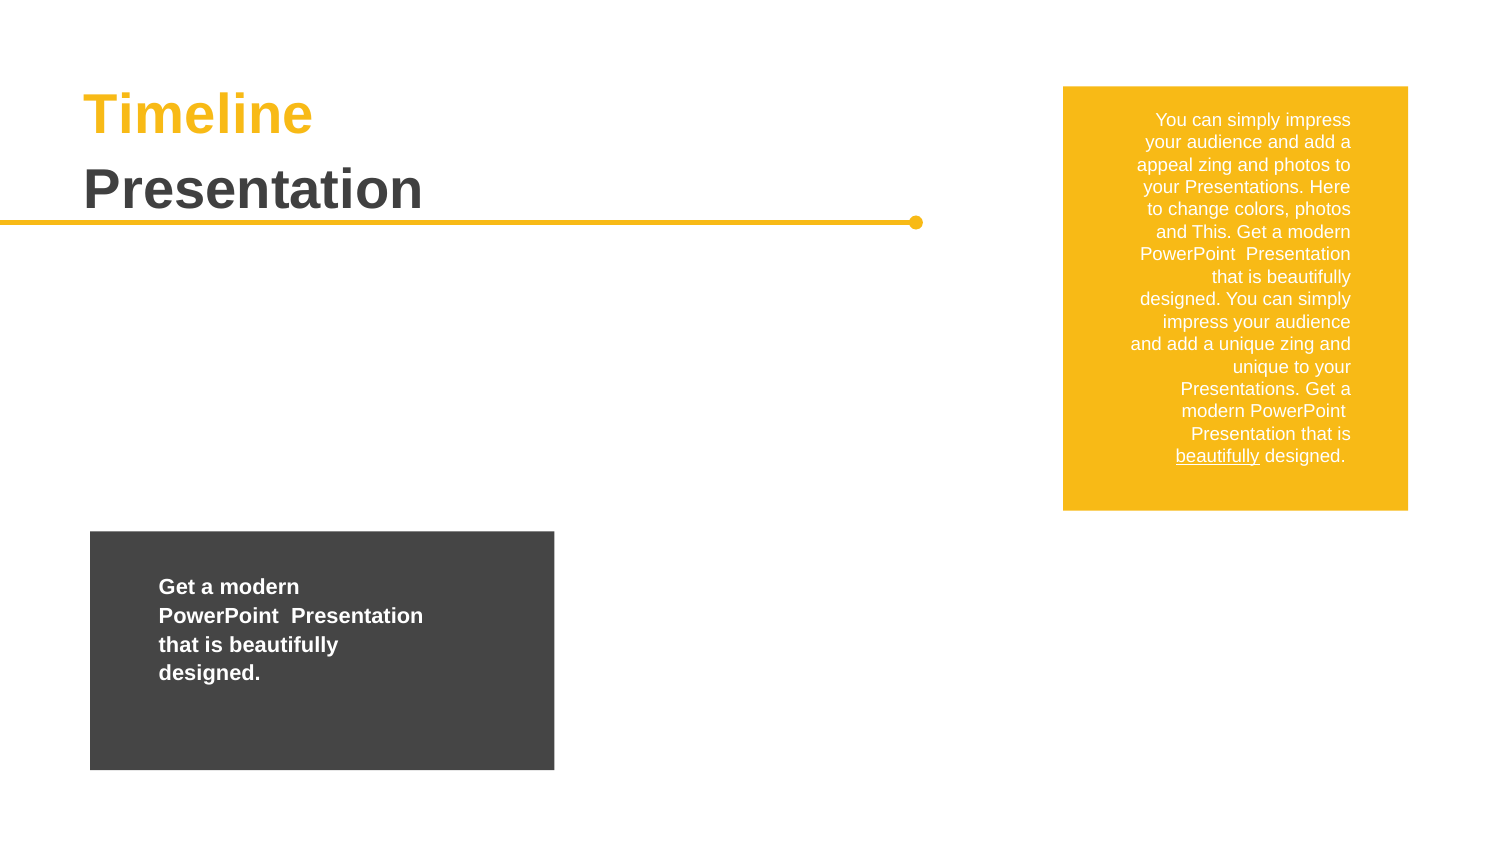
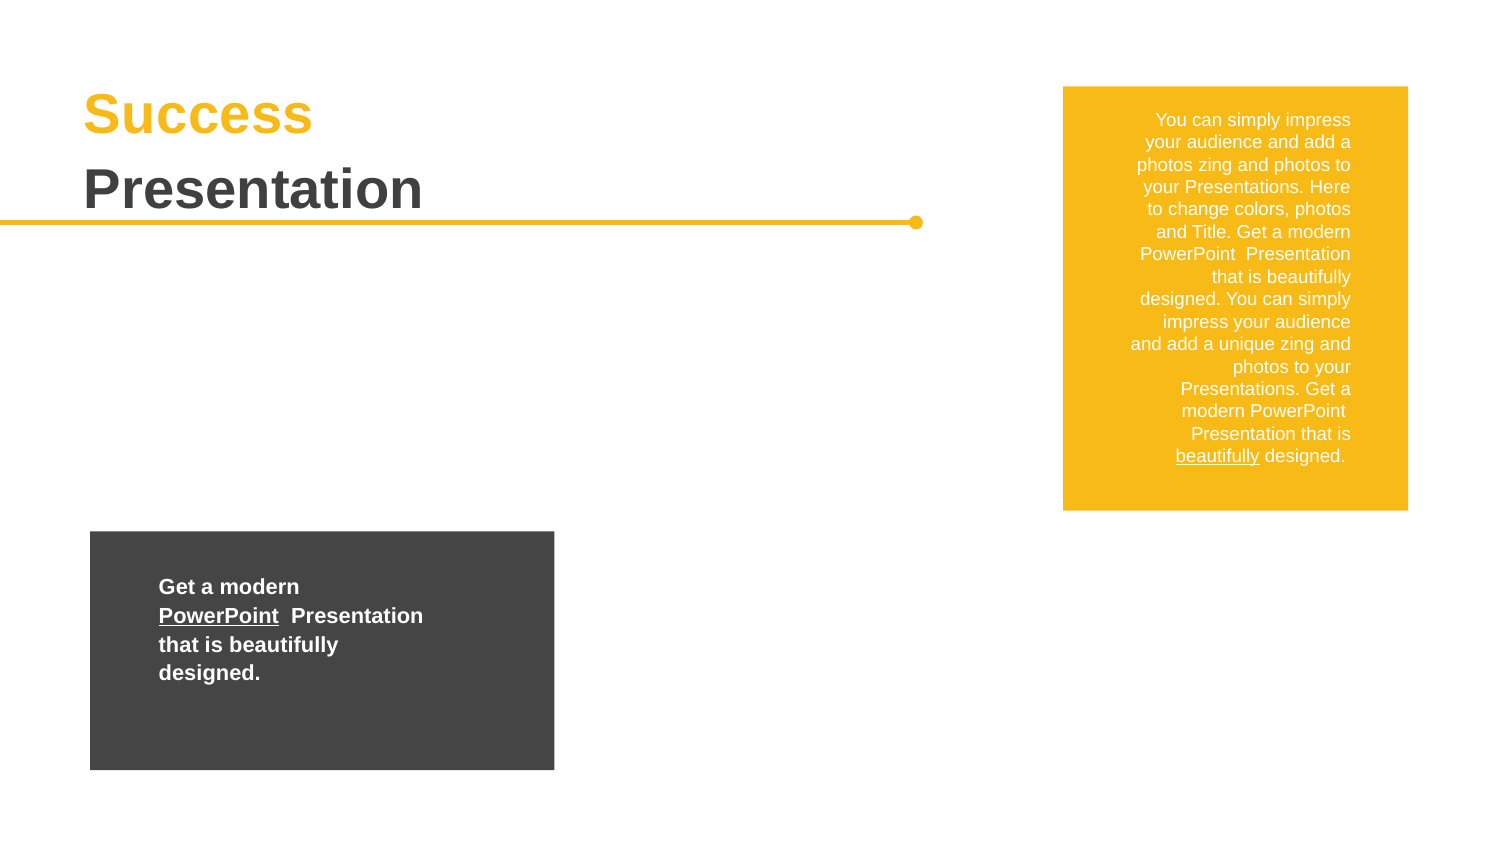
Timeline: Timeline -> Success
appeal at (1165, 165): appeal -> photos
This: This -> Title
unique at (1261, 367): unique -> photos
PowerPoint at (219, 616) underline: none -> present
